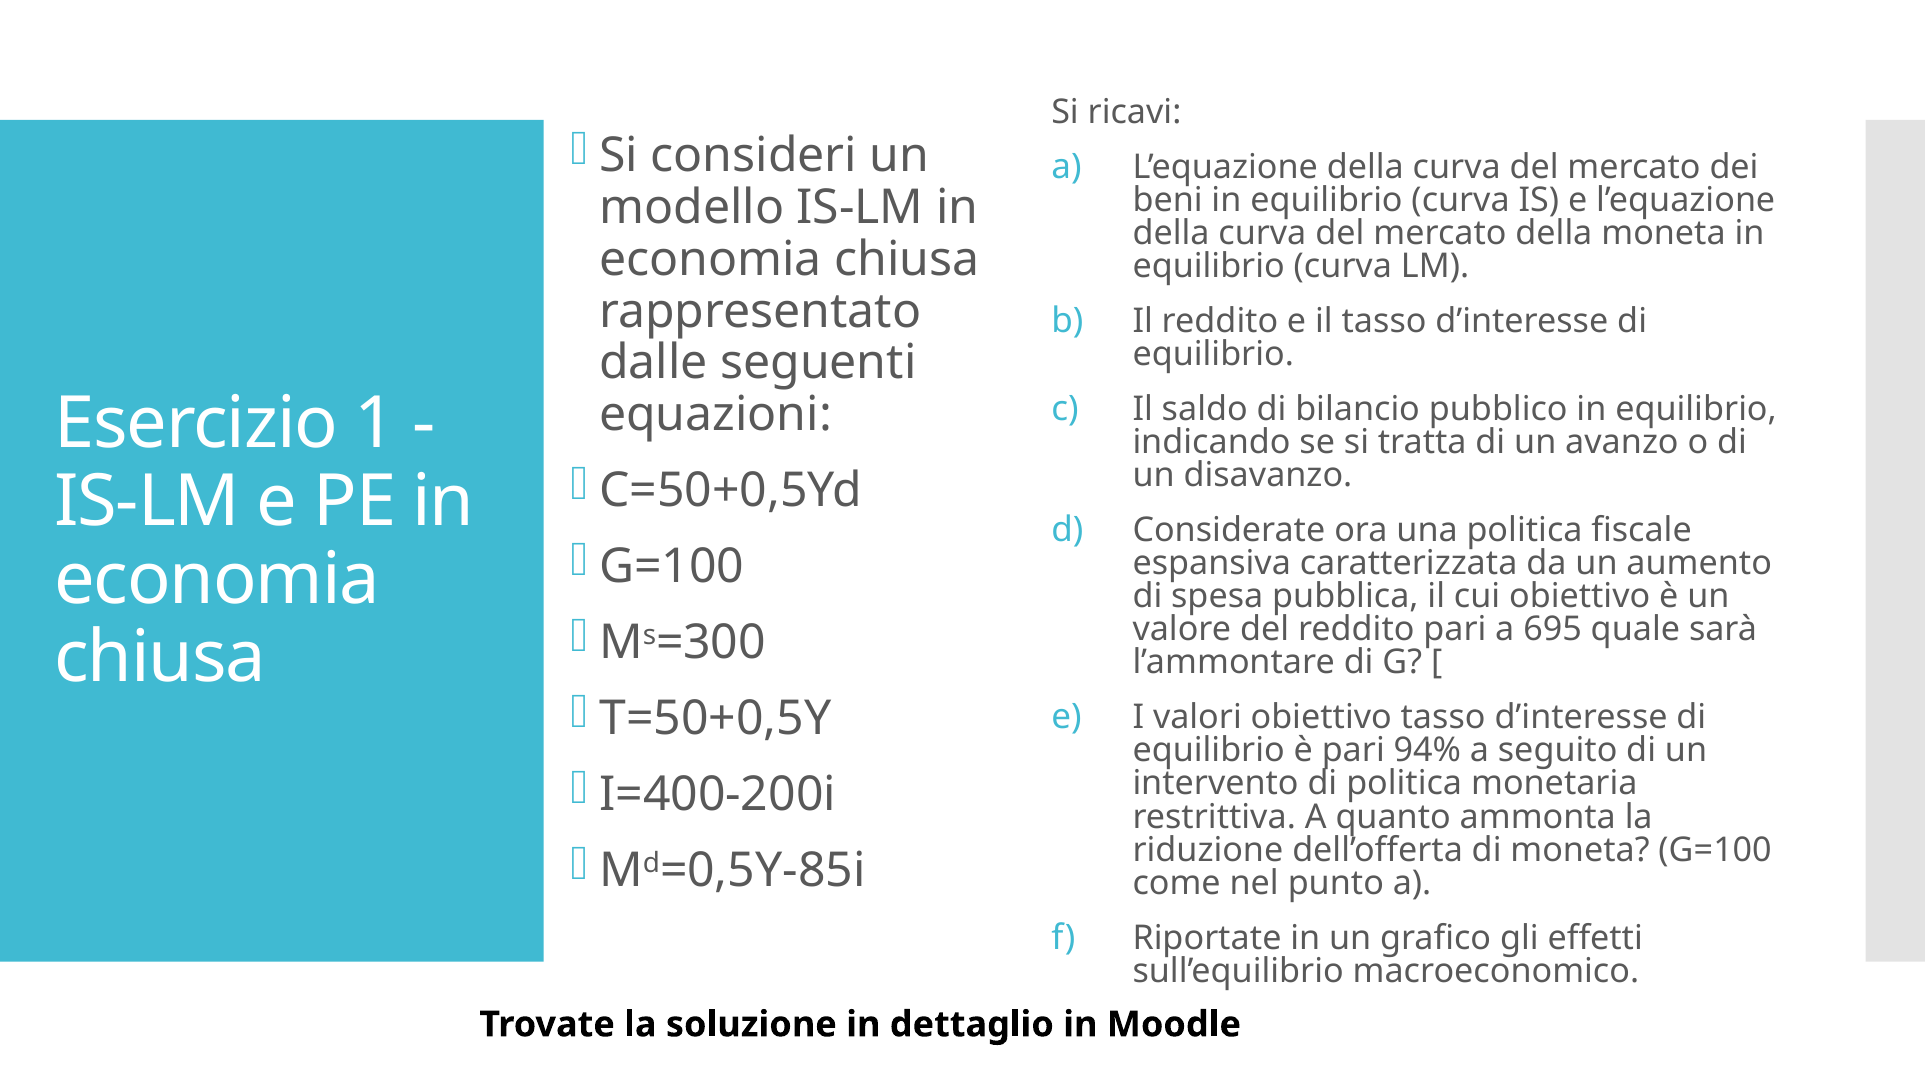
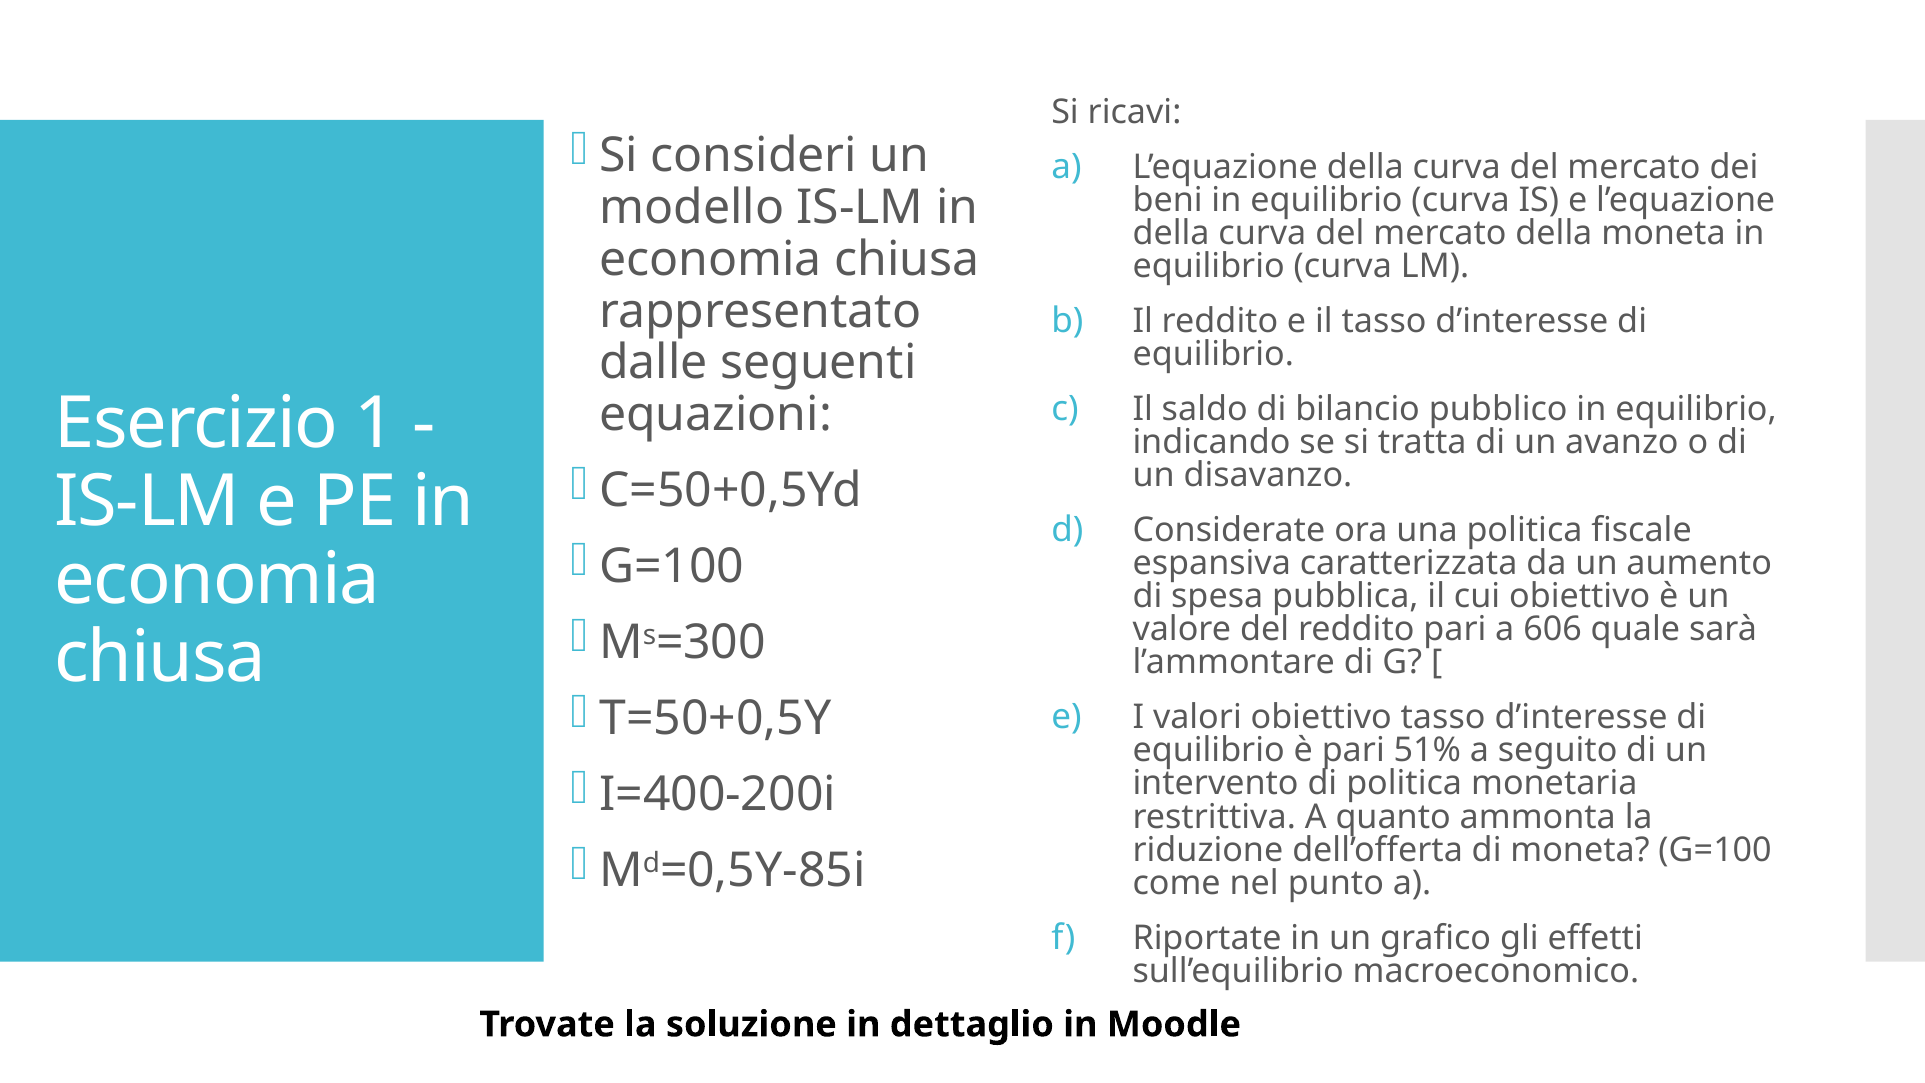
695: 695 -> 606
94%: 94% -> 51%
